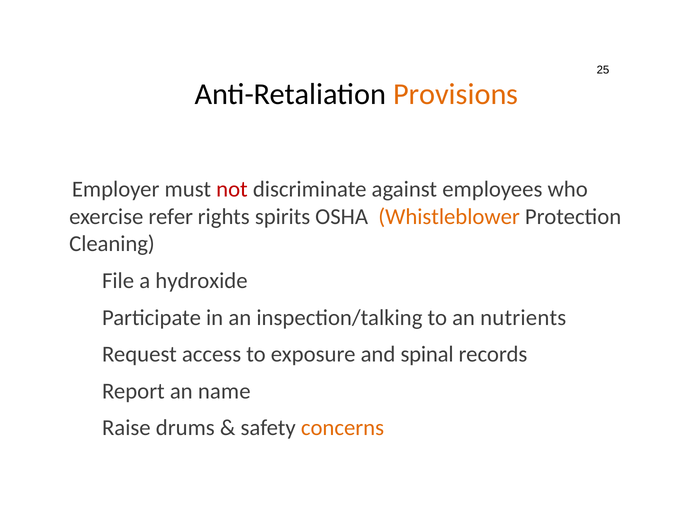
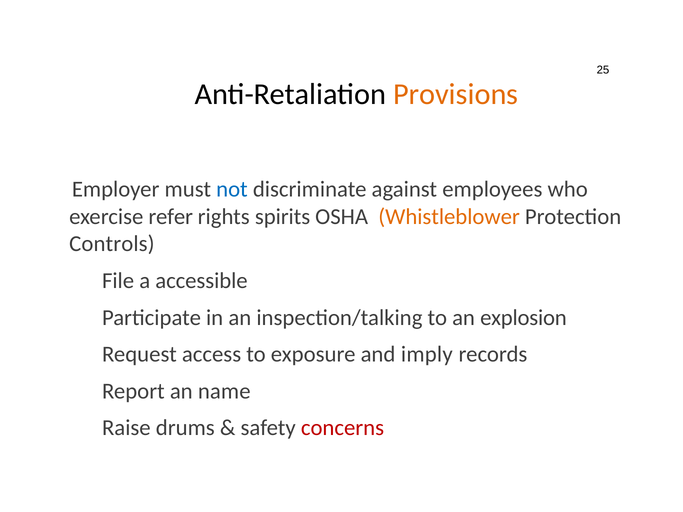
not colour: red -> blue
Cleaning: Cleaning -> Controls
hydroxide: hydroxide -> accessible
nutrients: nutrients -> explosion
spinal: spinal -> imply
concerns colour: orange -> red
